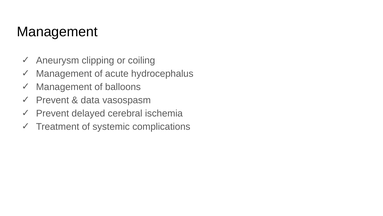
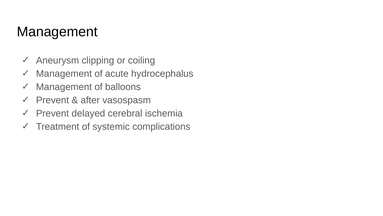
data: data -> after
